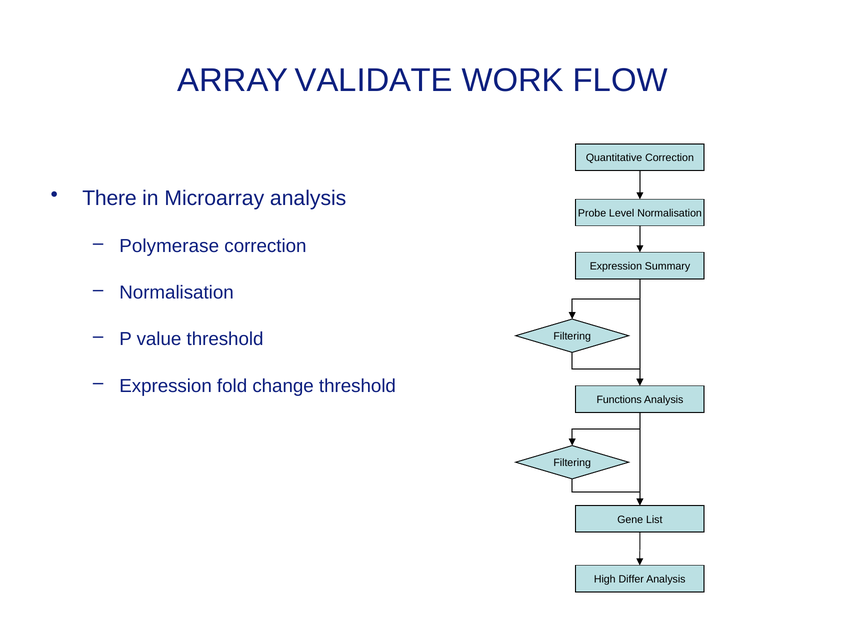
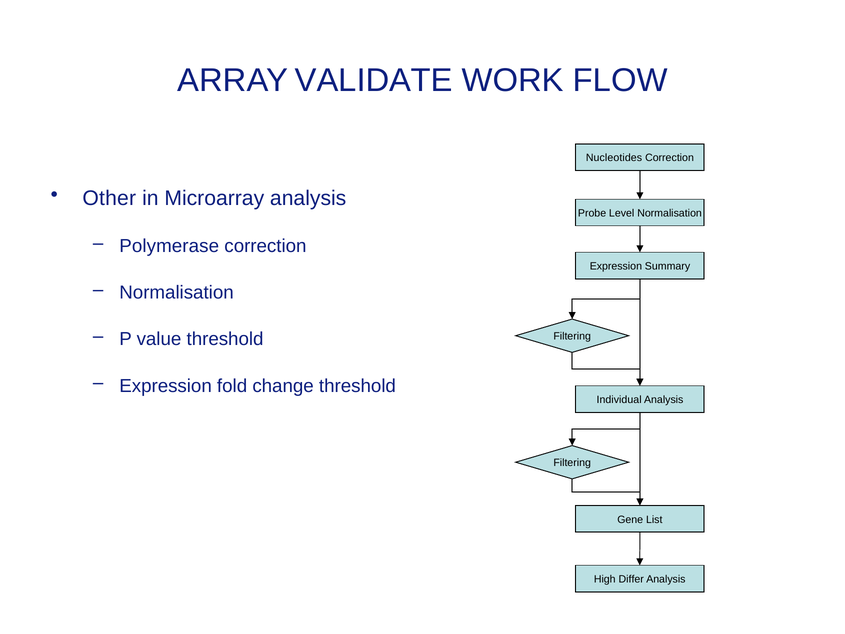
Quantitative: Quantitative -> Nucleotides
There: There -> Other
Functions: Functions -> Individual
